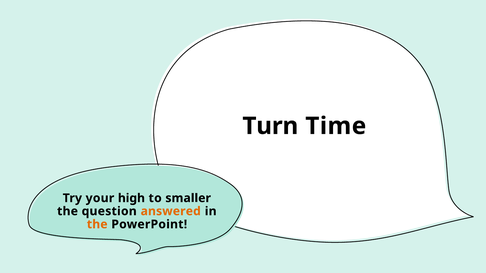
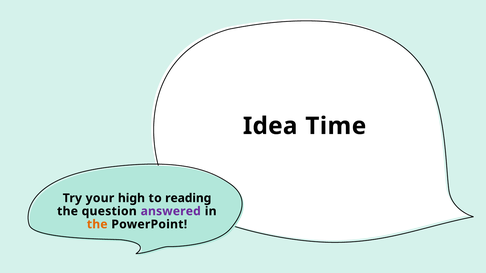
Turn: Turn -> Idea
smaller: smaller -> reading
answered colour: orange -> purple
